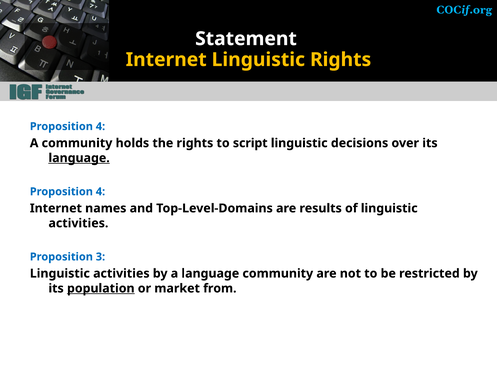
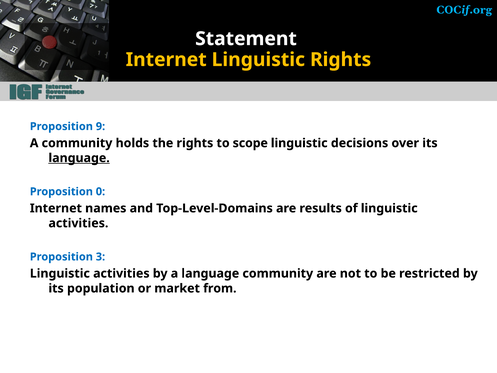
4 at (100, 126): 4 -> 9
script: script -> scope
4 at (100, 191): 4 -> 0
population underline: present -> none
